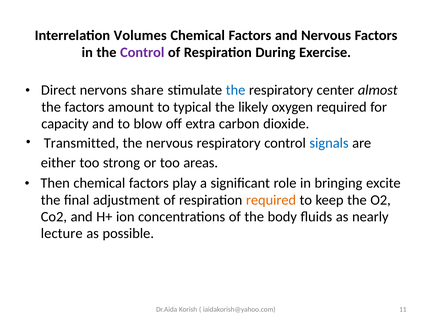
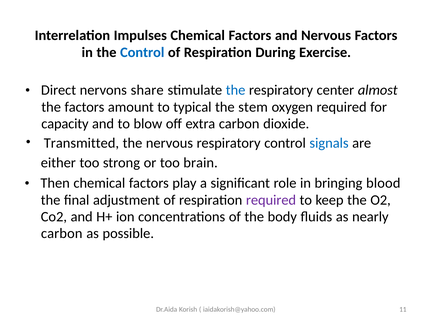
Volumes: Volumes -> Impulses
Control at (142, 52) colour: purple -> blue
likely: likely -> stem
areas: areas -> brain
excite: excite -> blood
required at (271, 200) colour: orange -> purple
lecture at (62, 234): lecture -> carbon
